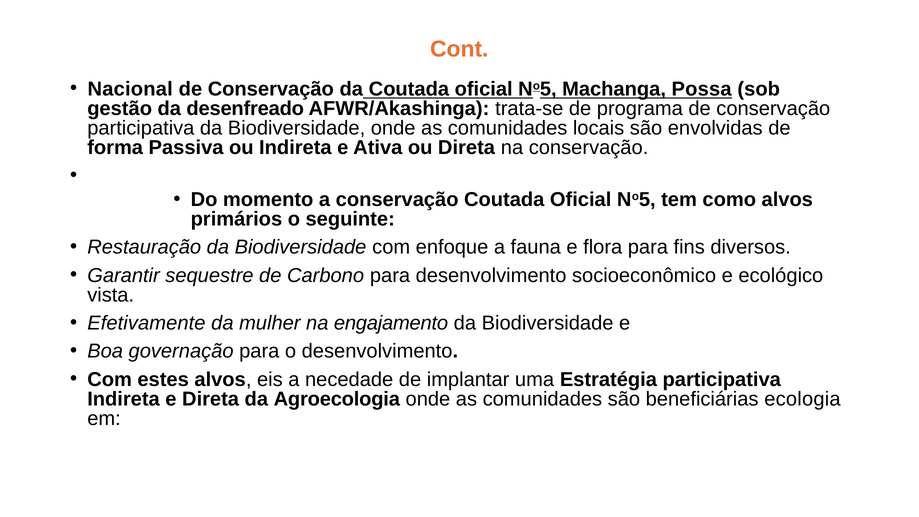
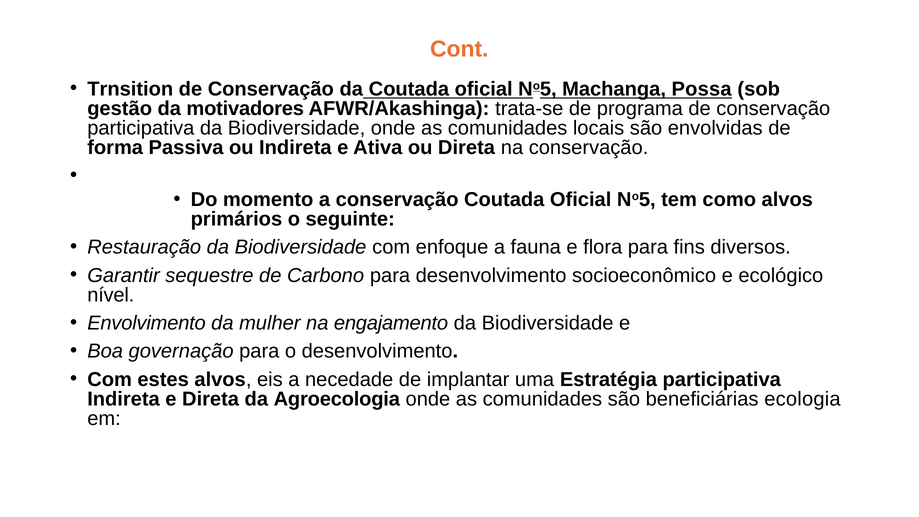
Nacional: Nacional -> Trnsition
desenfreado: desenfreado -> motivadores
vista: vista -> nível
Efetivamente: Efetivamente -> Envolvimento
